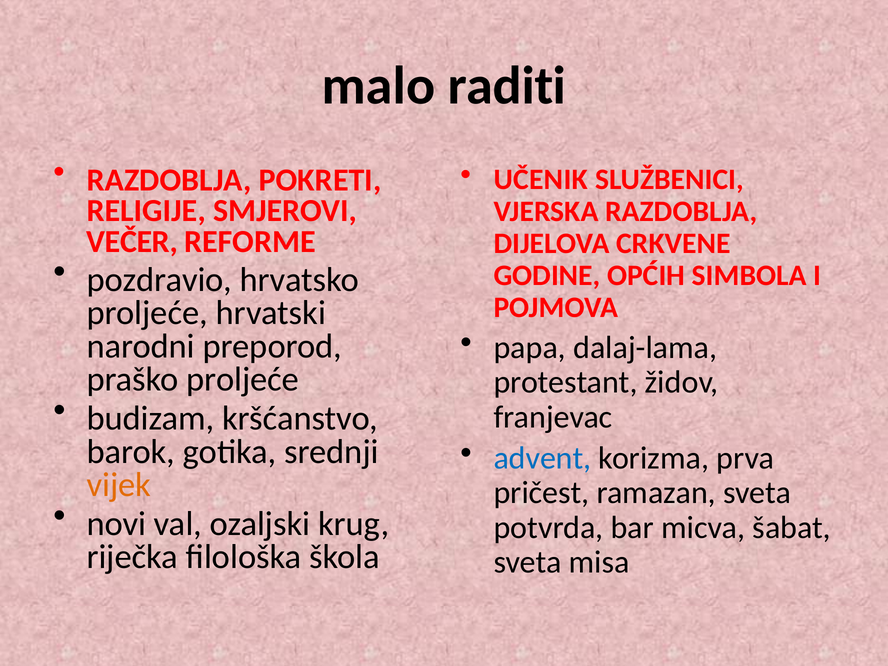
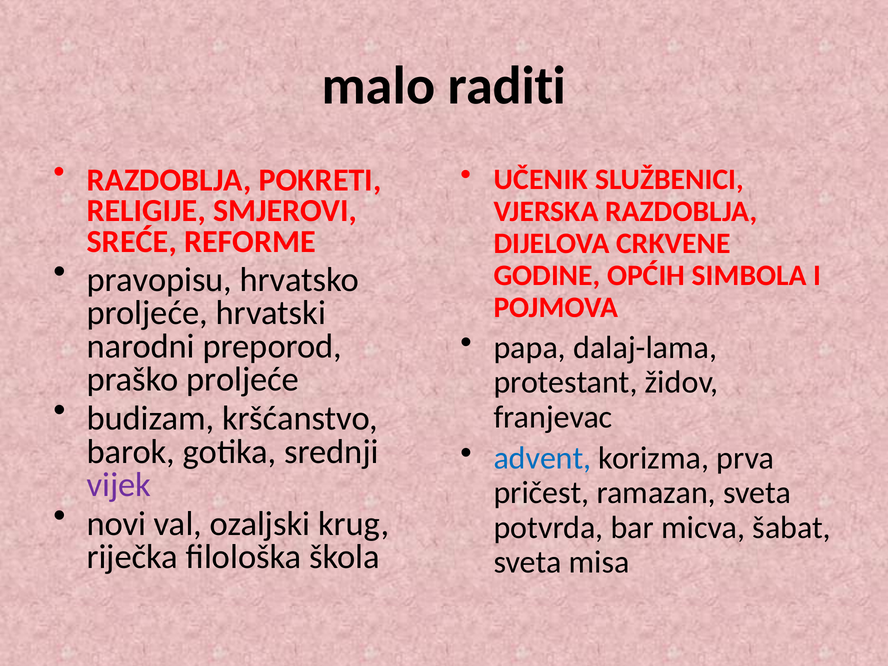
VEČER: VEČER -> SREĆE
pozdravio: pozdravio -> pravopisu
vijek colour: orange -> purple
